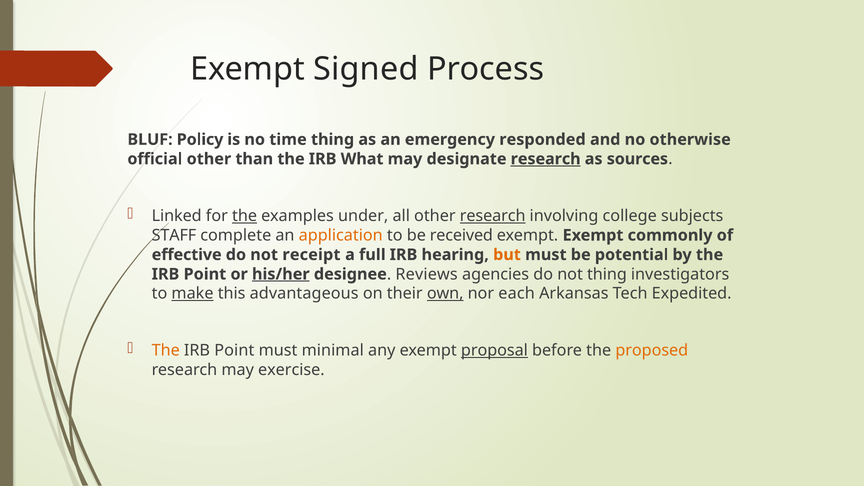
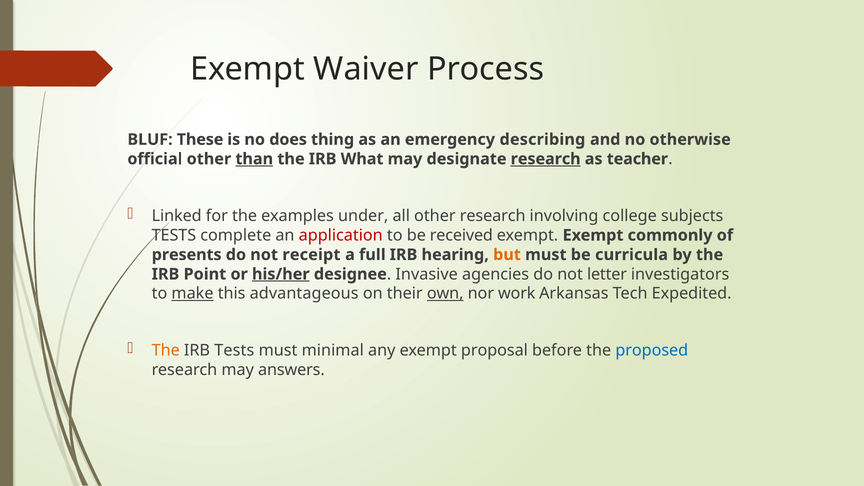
Signed: Signed -> Waiver
Policy: Policy -> These
time: time -> does
responded: responded -> describing
than underline: none -> present
sources: sources -> teacher
the at (245, 216) underline: present -> none
research at (493, 216) underline: present -> none
STAFF at (174, 235): STAFF -> TESTS
application colour: orange -> red
effective: effective -> presents
potential: potential -> curricula
Reviews: Reviews -> Invasive
not thing: thing -> letter
each: each -> work
Point at (234, 350): Point -> Tests
proposal underline: present -> none
proposed colour: orange -> blue
exercise: exercise -> answers
